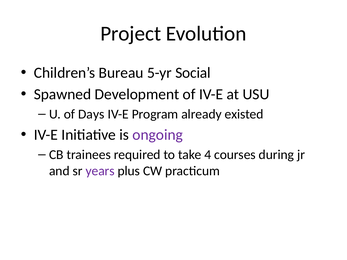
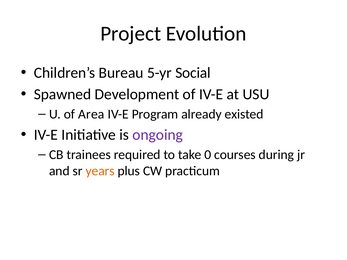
Days: Days -> Area
4: 4 -> 0
years colour: purple -> orange
